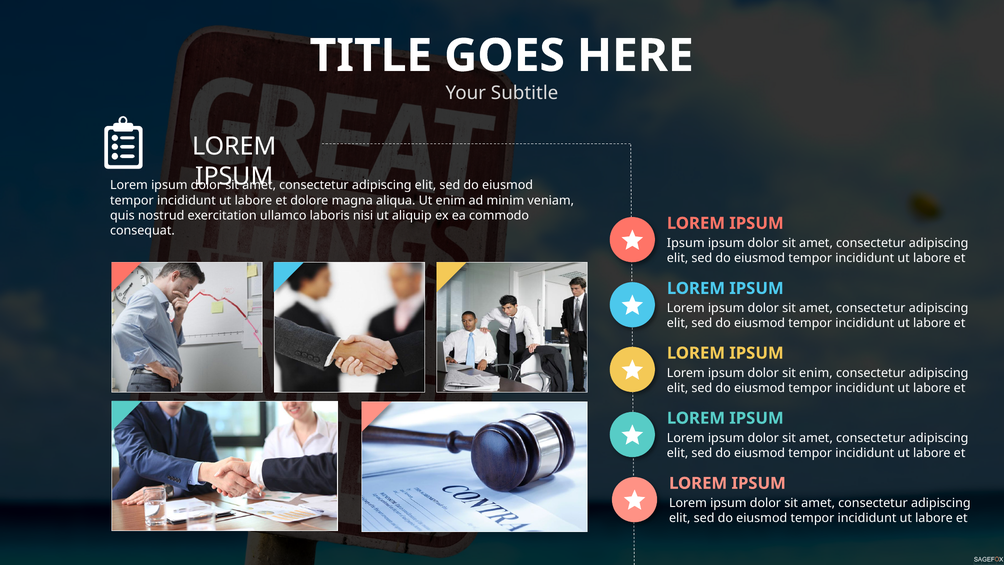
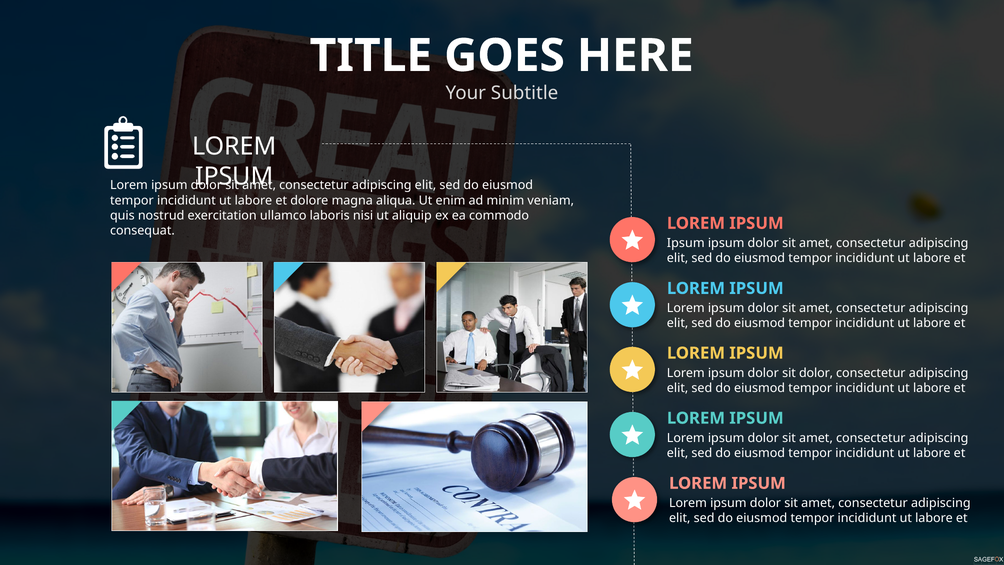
sit enim: enim -> dolor
